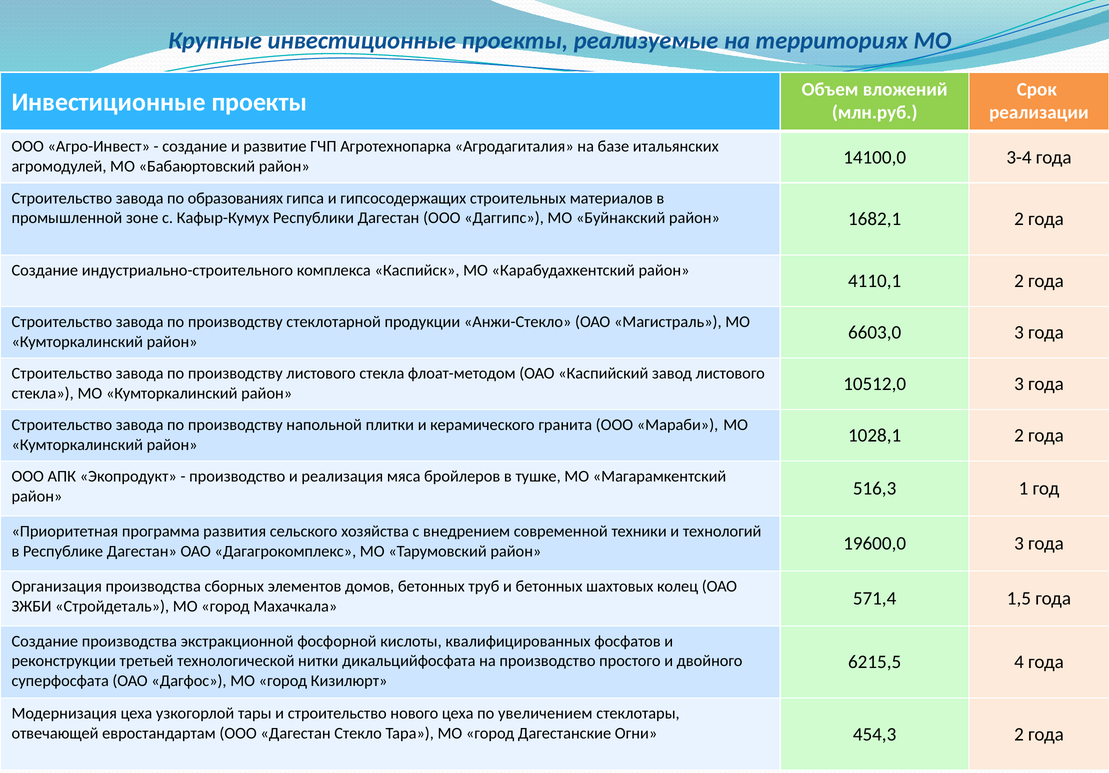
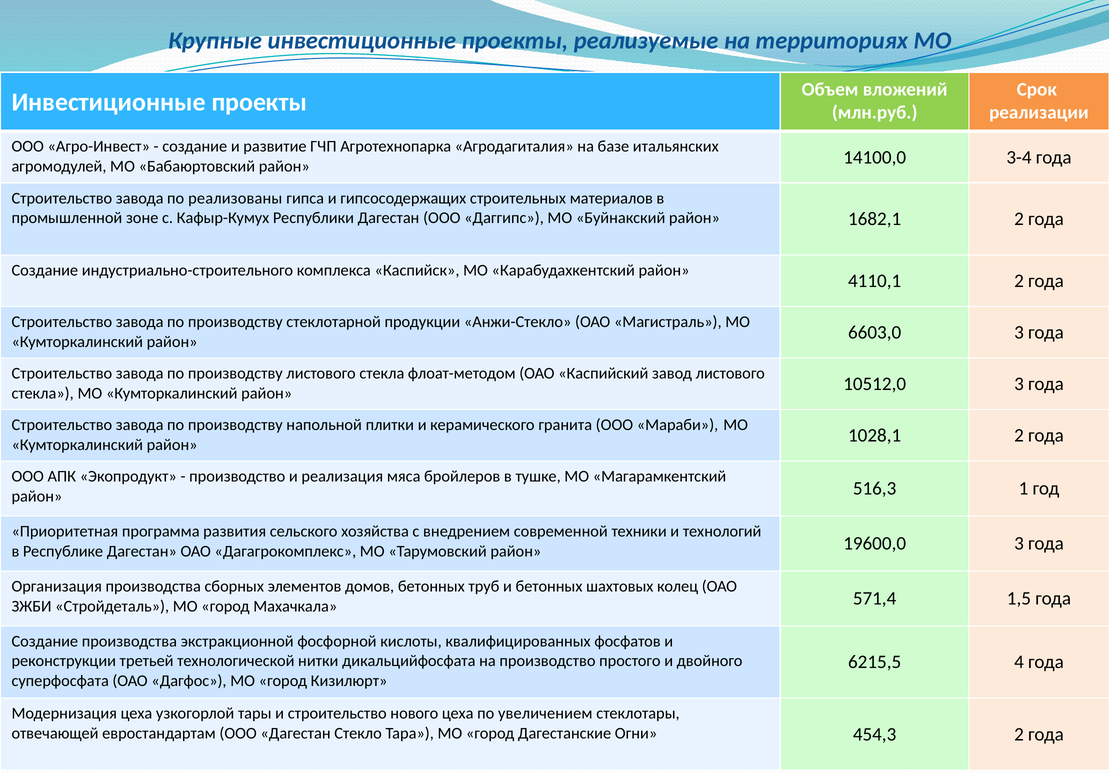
образованиях: образованиях -> реализованы
